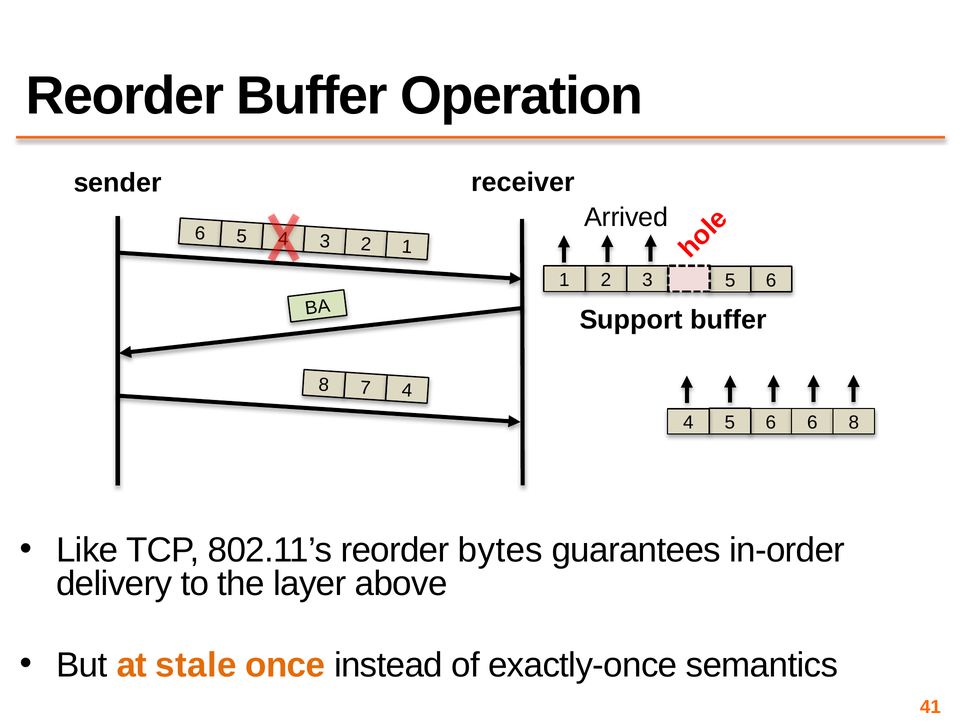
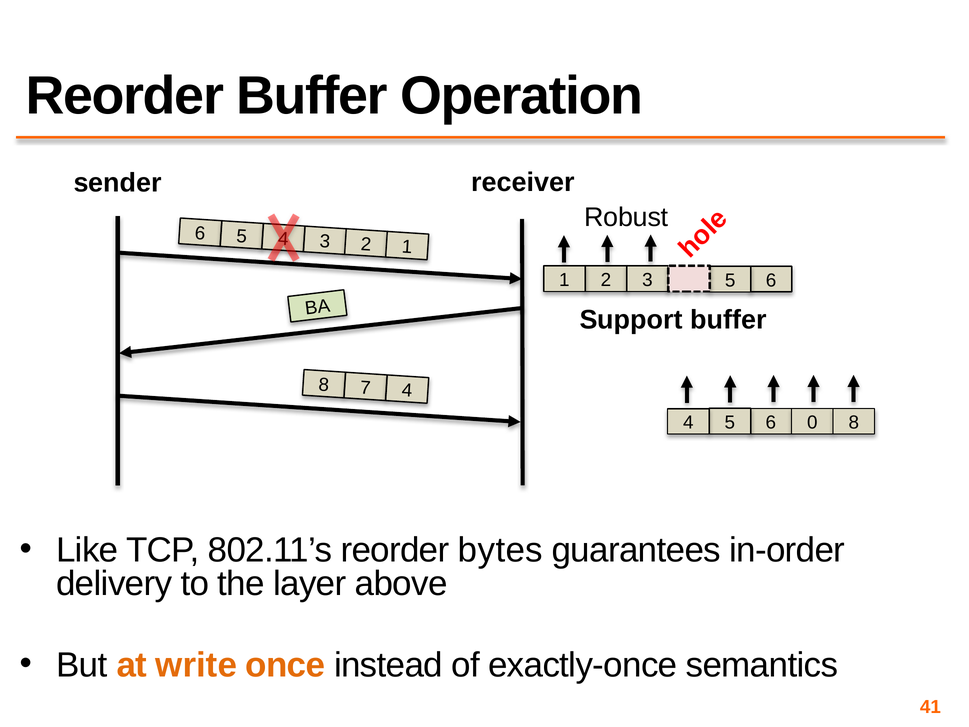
Arrived: Arrived -> Robust
6 at (812, 422): 6 -> 0
stale: stale -> write
